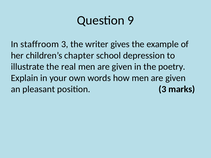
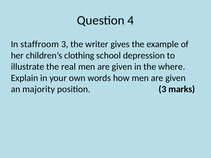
9: 9 -> 4
chapter: chapter -> clothing
poetry: poetry -> where
pleasant: pleasant -> majority
